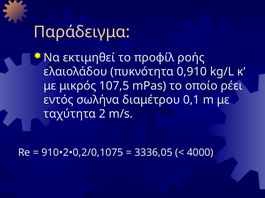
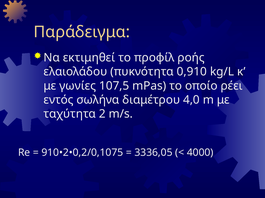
μικρός: μικρός -> γωνίες
0,1: 0,1 -> 4,0
